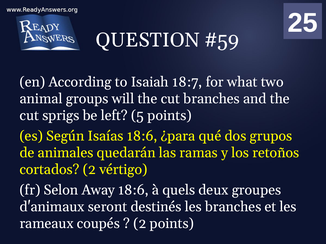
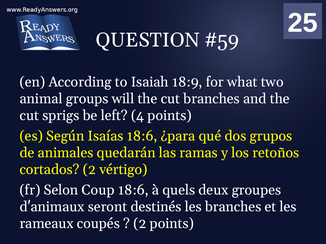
18:7: 18:7 -> 18:9
5: 5 -> 4
Away: Away -> Coup
